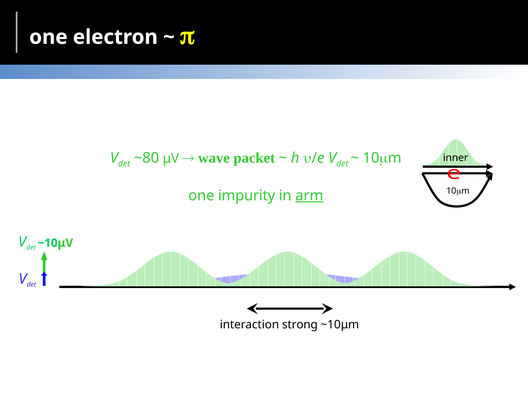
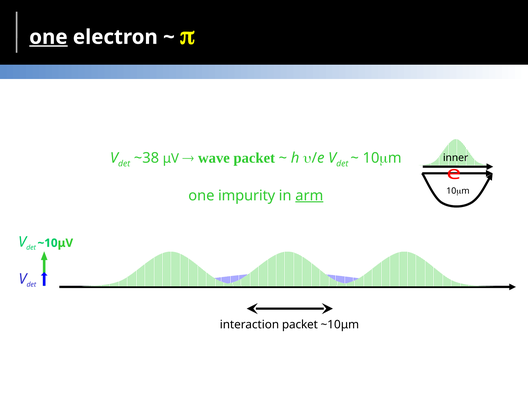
one at (48, 37) underline: none -> present
~80: ~80 -> ~38
interaction strong: strong -> packet
